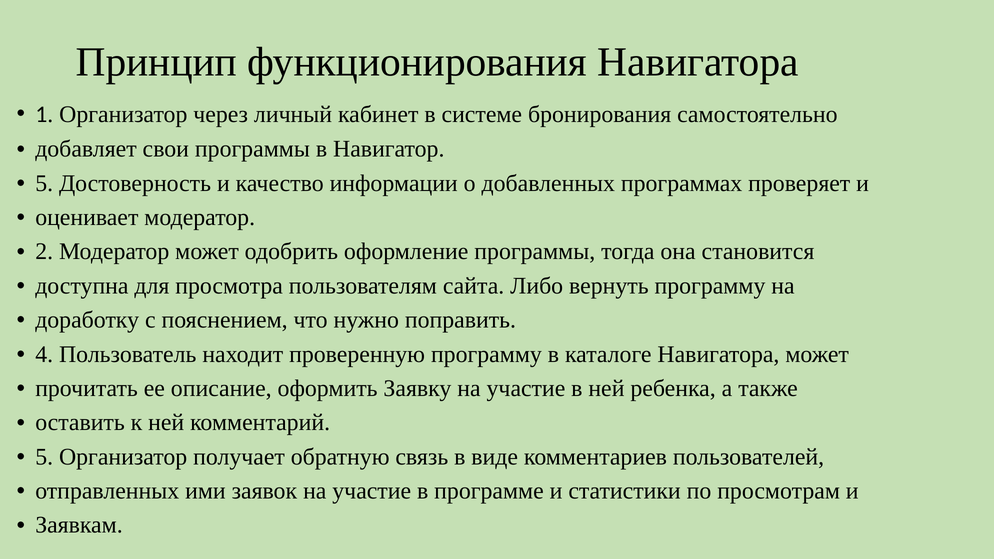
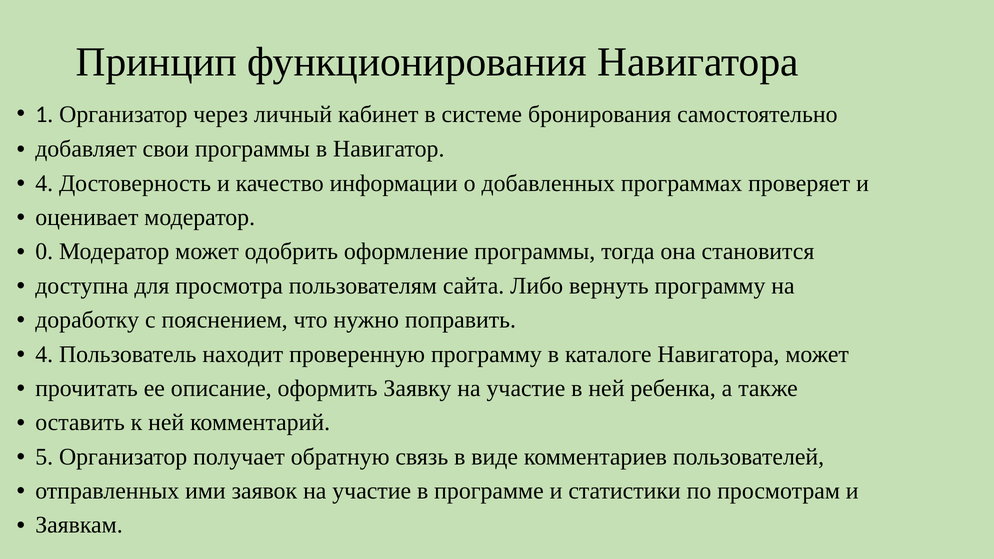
5 at (44, 183): 5 -> 4
2: 2 -> 0
